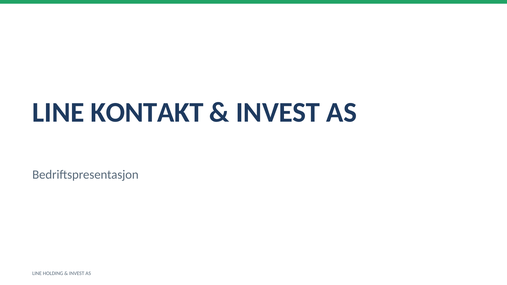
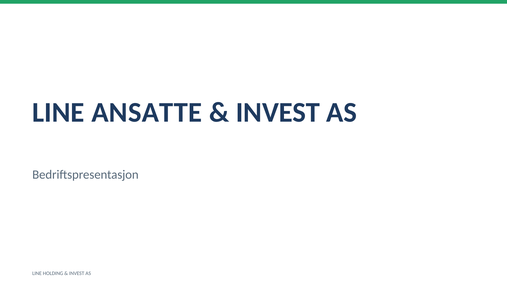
KONTAKT: KONTAKT -> ANSATTE
